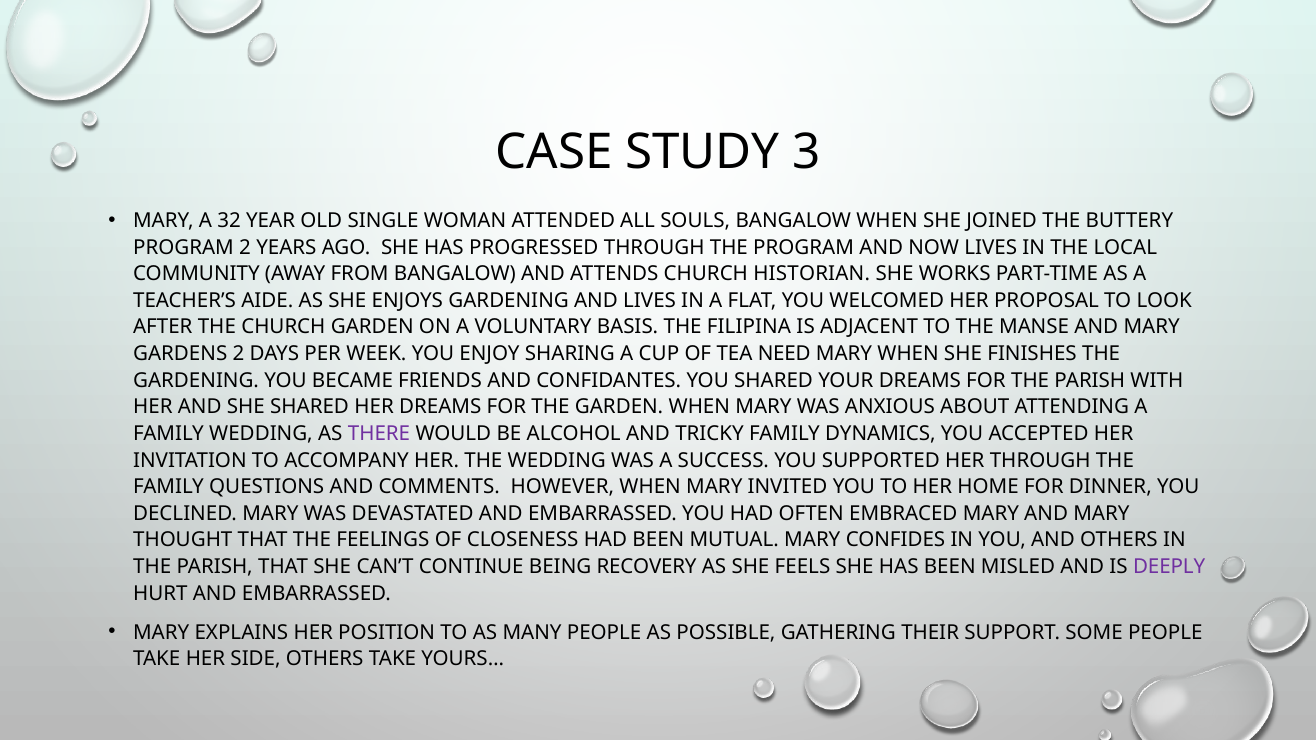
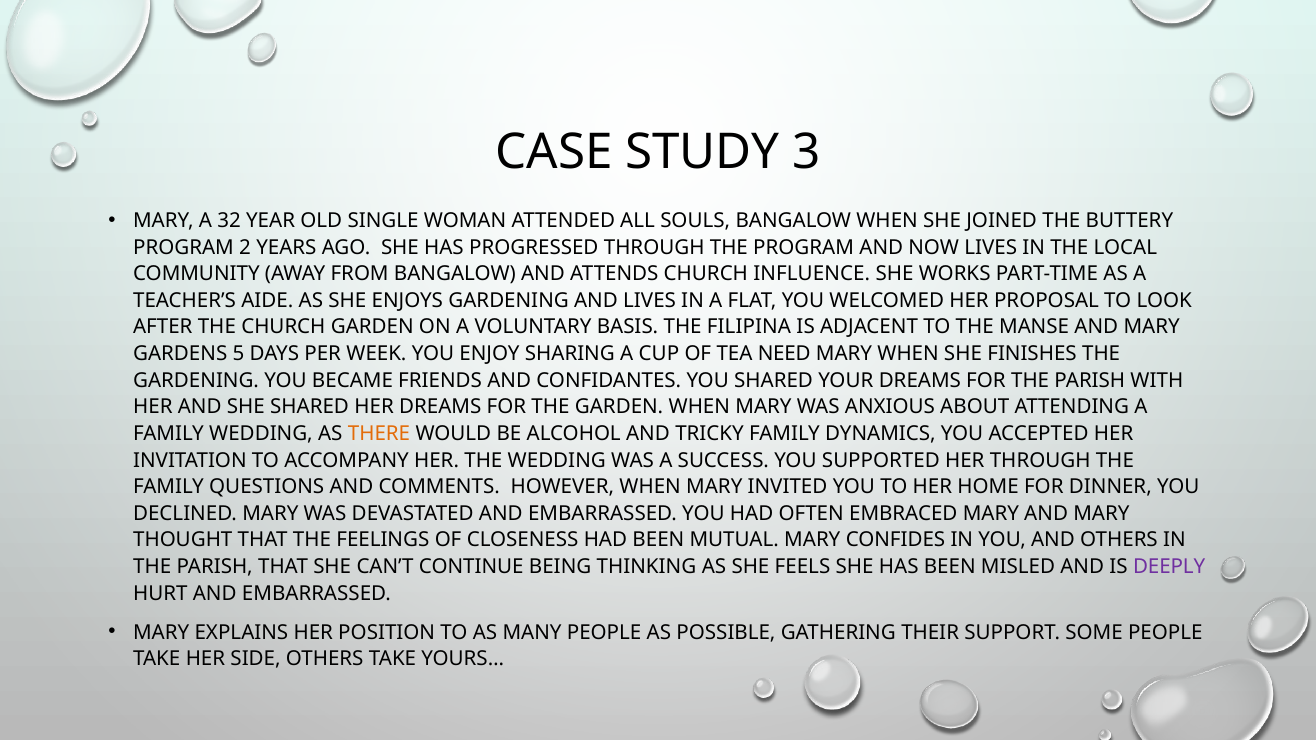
HISTORIAN: HISTORIAN -> INFLUENCE
GARDENS 2: 2 -> 5
THERE colour: purple -> orange
RECOVERY: RECOVERY -> THINKING
